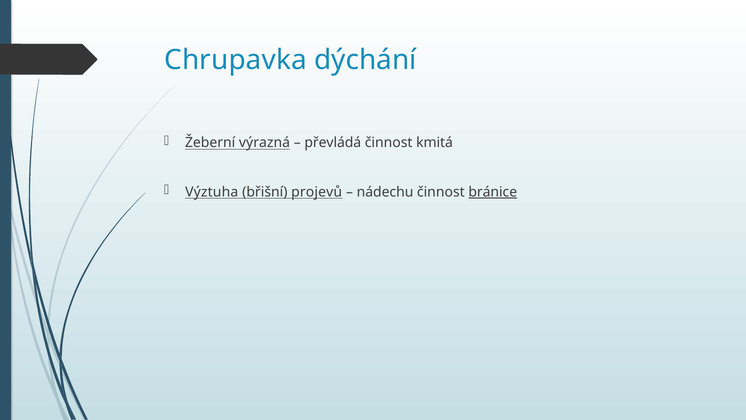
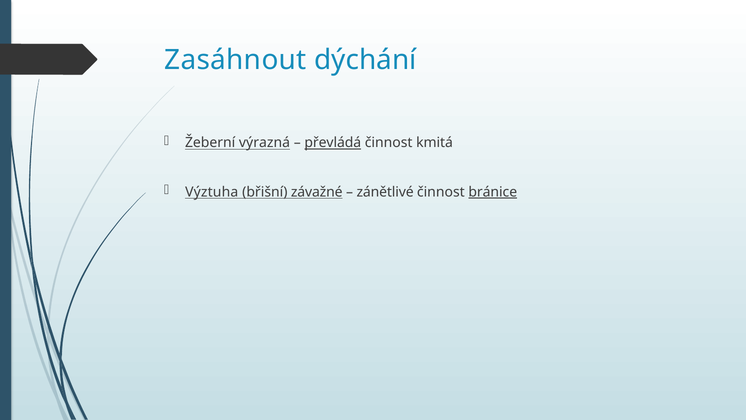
Chrupavka: Chrupavka -> Zasáhnout
převládá underline: none -> present
projevů: projevů -> závažné
nádechu: nádechu -> zánětlivé
